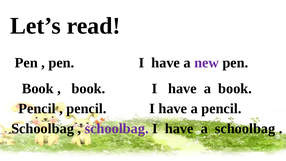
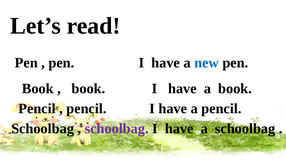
new colour: purple -> blue
